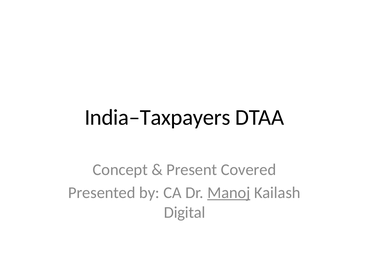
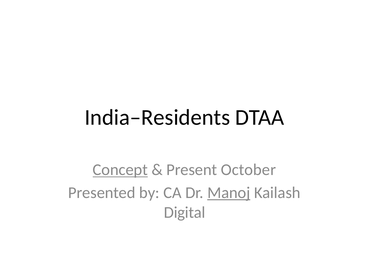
India–Taxpayers: India–Taxpayers -> India–Residents
Concept underline: none -> present
Covered: Covered -> October
